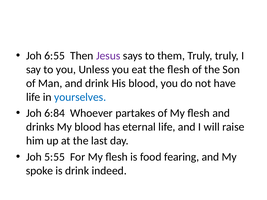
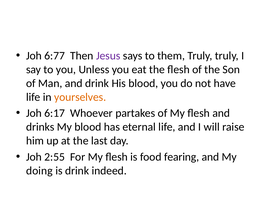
6:55: 6:55 -> 6:77
yourselves colour: blue -> orange
6:84: 6:84 -> 6:17
5:55: 5:55 -> 2:55
spoke: spoke -> doing
